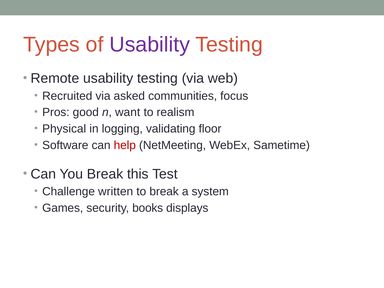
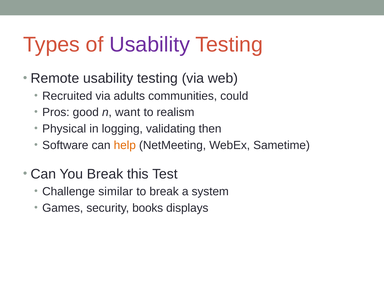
asked: asked -> adults
focus: focus -> could
floor: floor -> then
help colour: red -> orange
written: written -> similar
